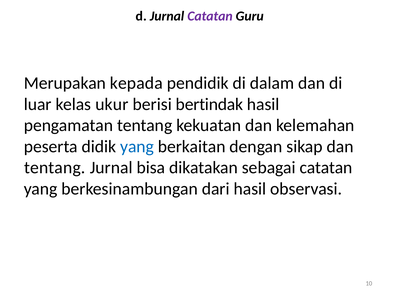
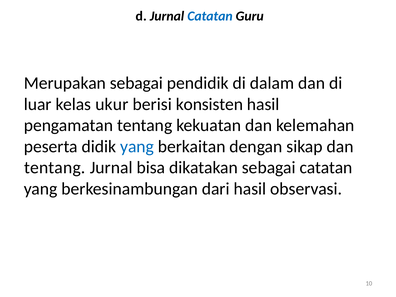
Catatan at (210, 16) colour: purple -> blue
Merupakan kepada: kepada -> sebagai
bertindak: bertindak -> konsisten
